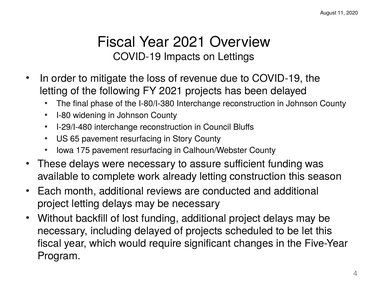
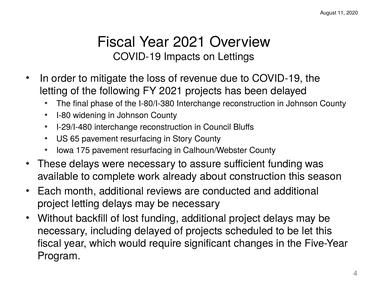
already letting: letting -> about
